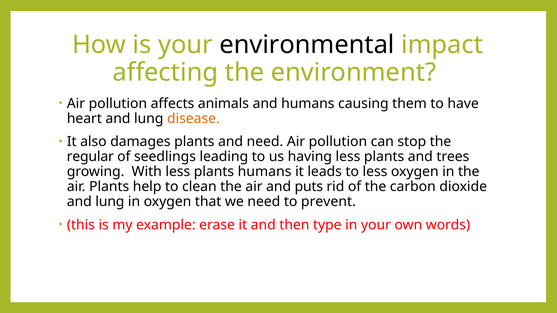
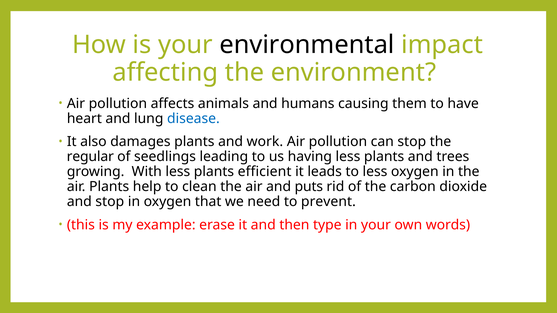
disease colour: orange -> blue
and need: need -> work
plants humans: humans -> efficient
lung at (110, 202): lung -> stop
